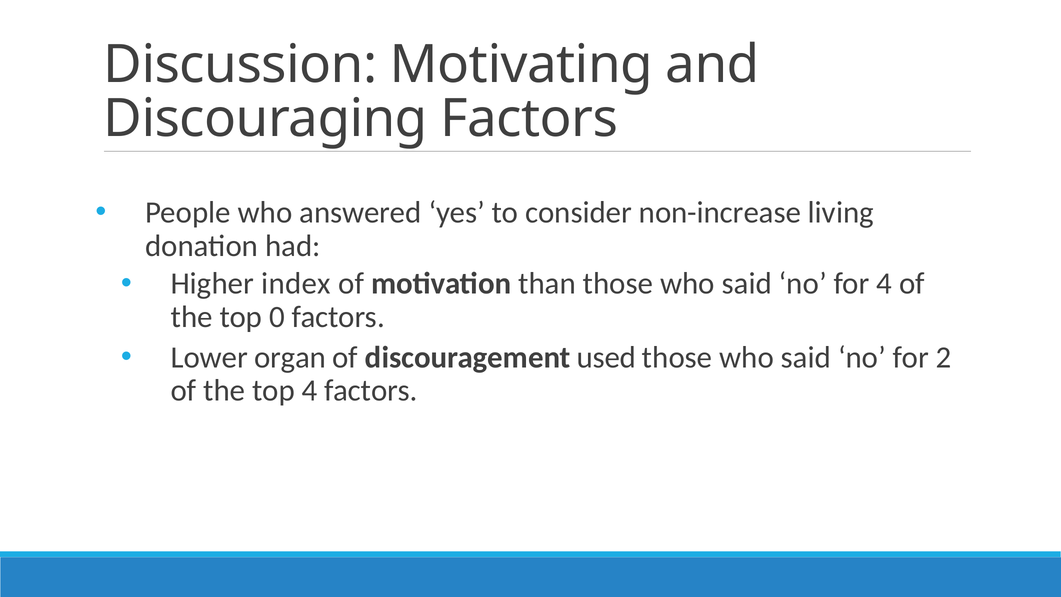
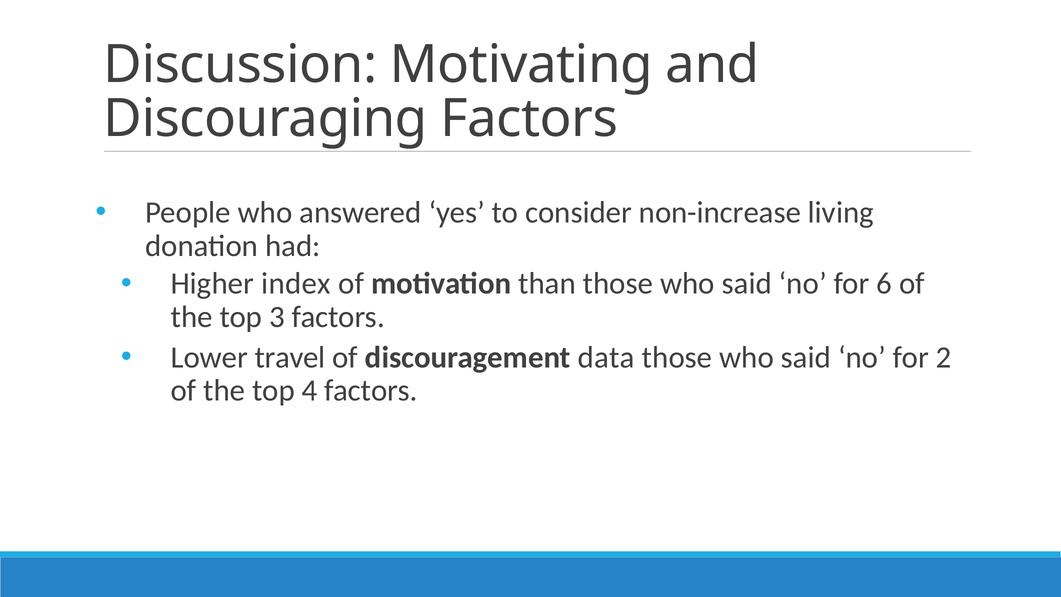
for 4: 4 -> 6
0: 0 -> 3
organ: organ -> travel
used: used -> data
